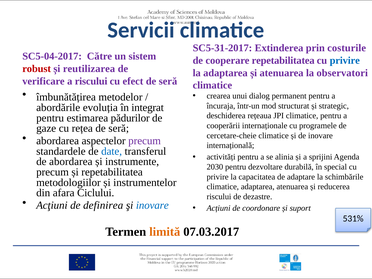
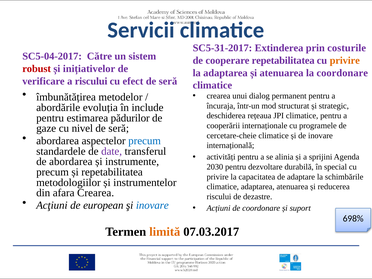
privire at (345, 60) colour: blue -> orange
reutilizarea: reutilizarea -> inițiativelor
la observatori: observatori -> coordonare
integrat: integrat -> include
rețea: rețea -> nivel
precum at (145, 141) colour: purple -> blue
date colour: blue -> purple
afara Ciclului: Ciclului -> Crearea
definirea: definirea -> european
531%: 531% -> 698%
